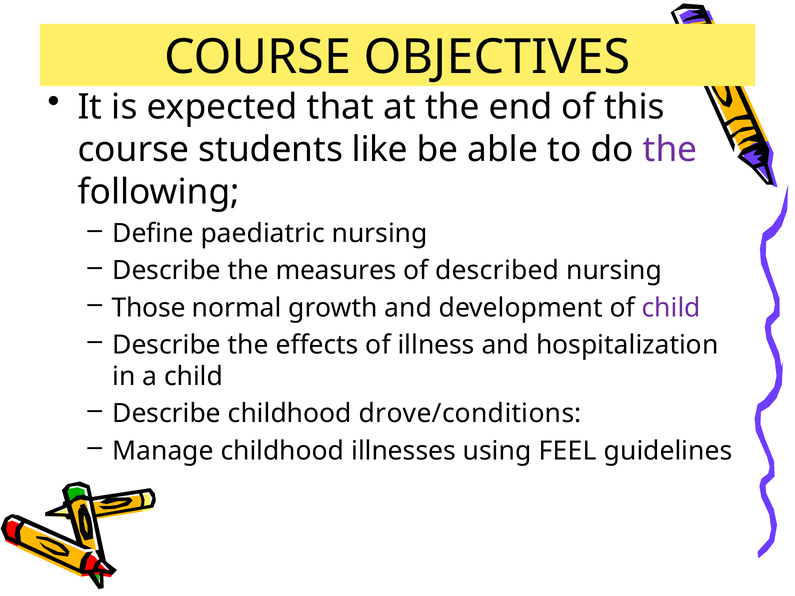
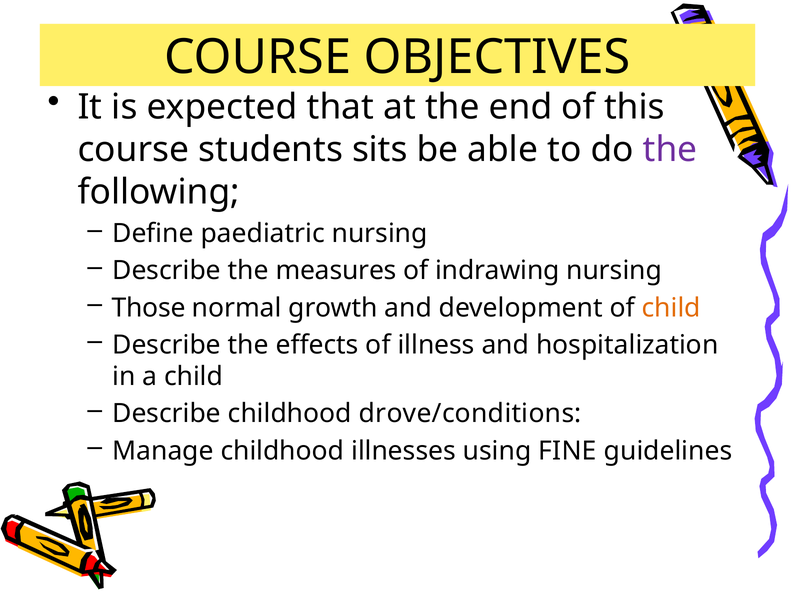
like: like -> sits
described: described -> indrawing
child at (671, 308) colour: purple -> orange
FEEL: FEEL -> FINE
